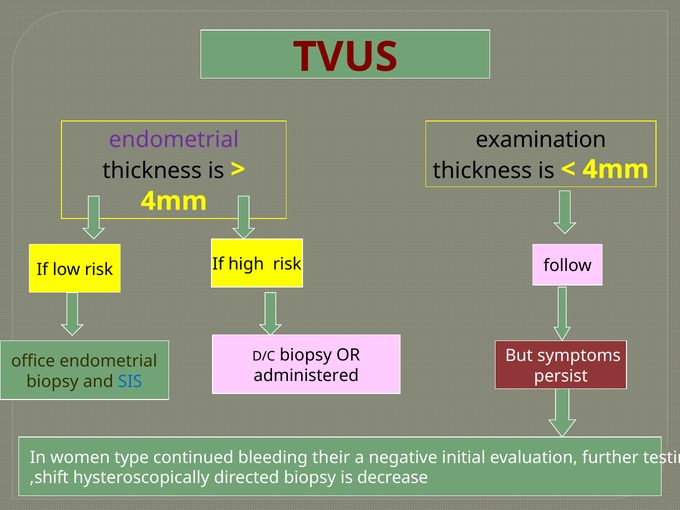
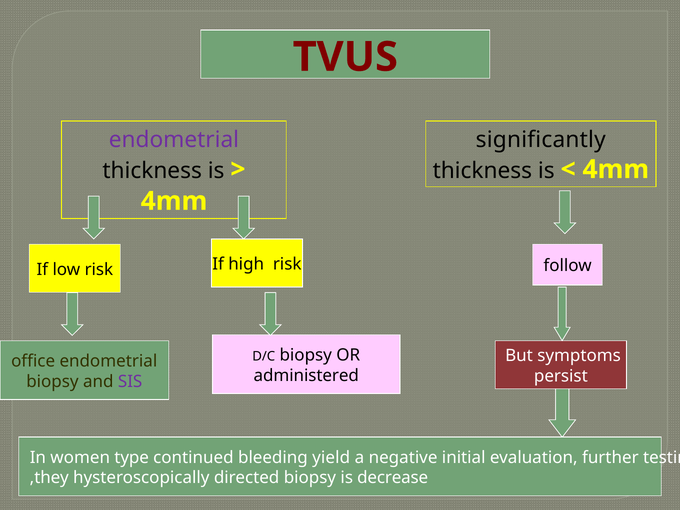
examination: examination -> significantly
SIS colour: blue -> purple
their: their -> yield
shift: shift -> they
